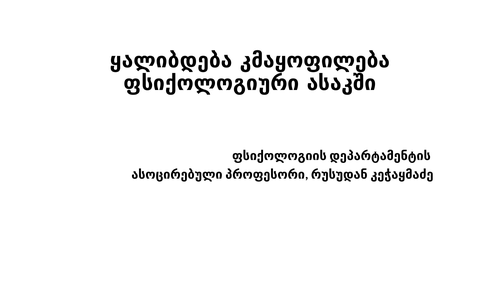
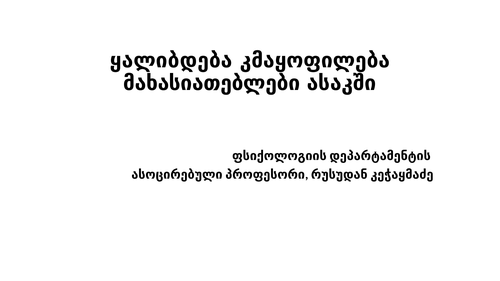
ფსიქოლოგიური: ფსიქოლოგიური -> მახასიათებლები
